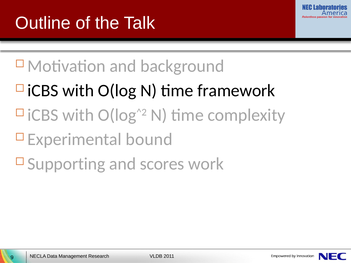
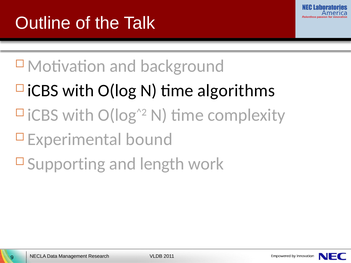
framework: framework -> algorithms
scores: scores -> length
